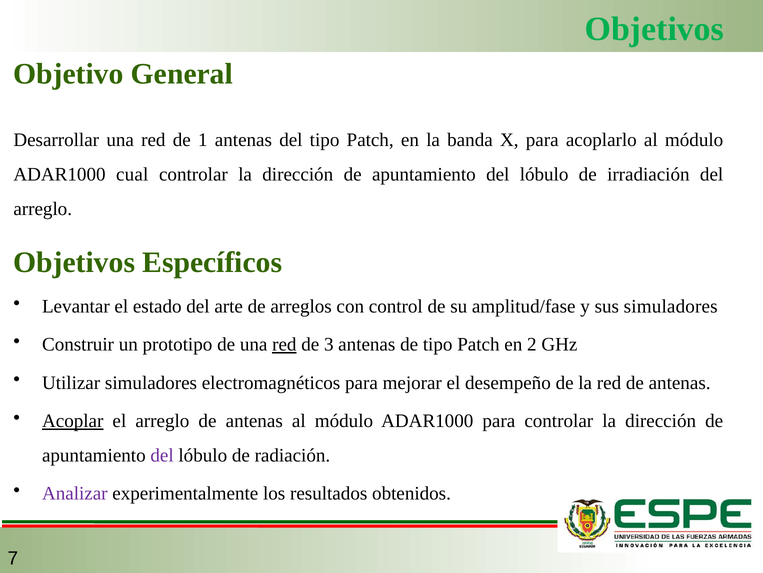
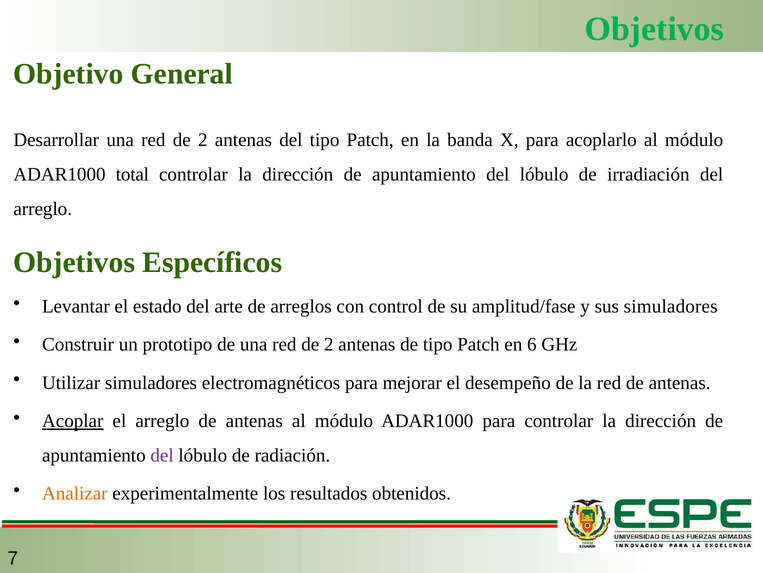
1 at (203, 140): 1 -> 2
cual: cual -> total
red at (284, 344) underline: present -> none
3 at (329, 344): 3 -> 2
2: 2 -> 6
Analizar colour: purple -> orange
